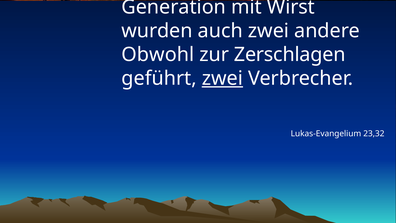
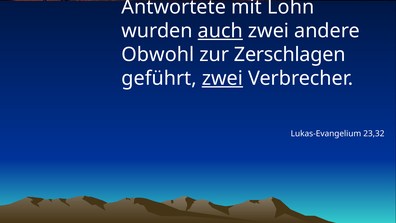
Generation: Generation -> Antwortete
Wirst: Wirst -> Lohn
auch underline: none -> present
